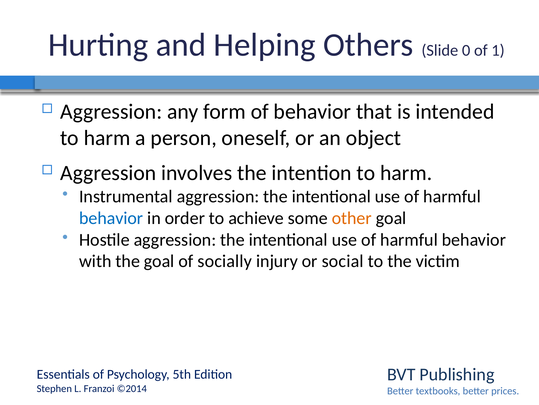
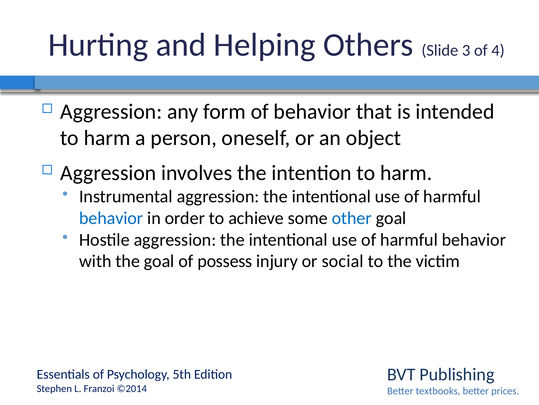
0: 0 -> 3
1: 1 -> 4
other colour: orange -> blue
socially: socially -> possess
